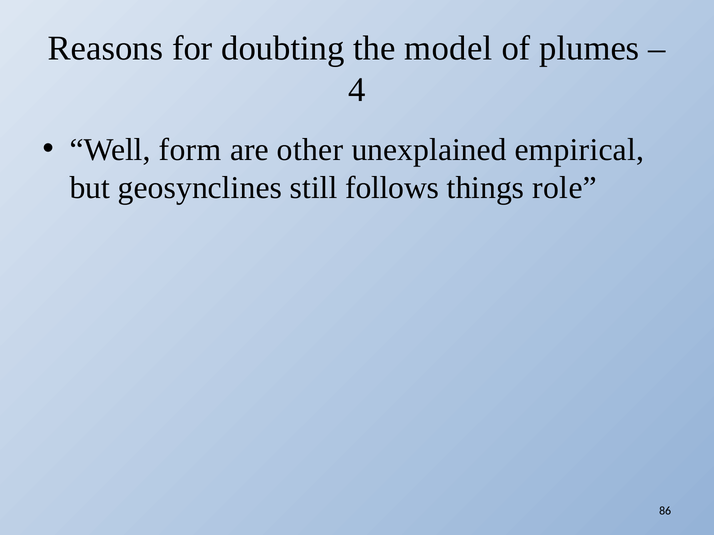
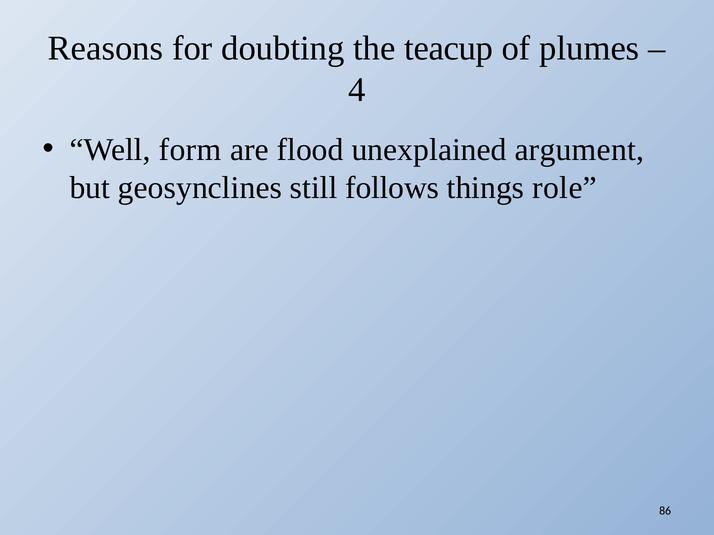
model: model -> teacup
other: other -> flood
empirical: empirical -> argument
